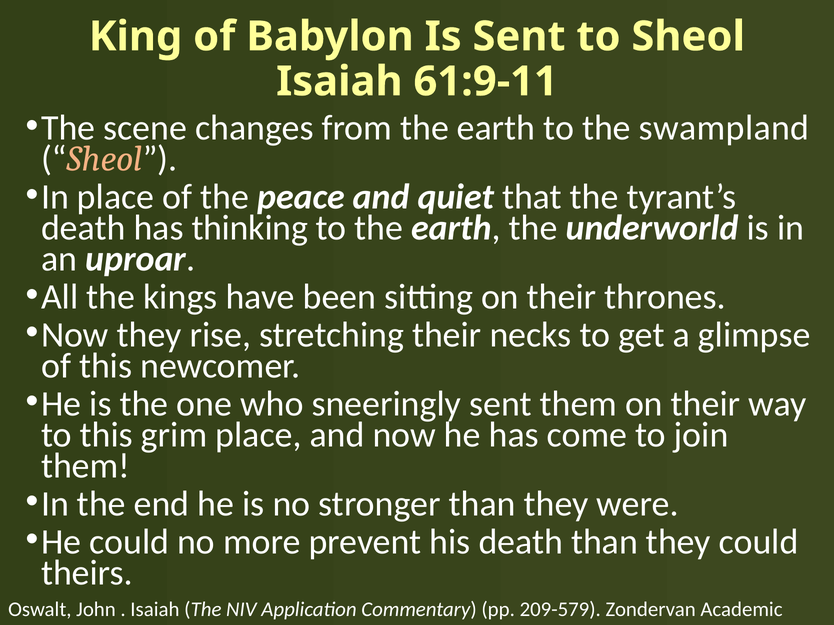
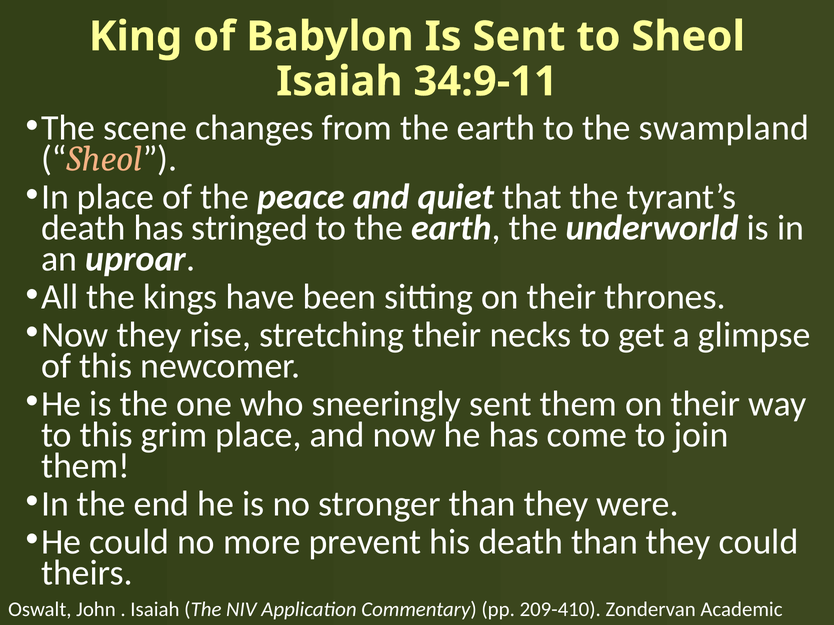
61:9-11: 61:9-11 -> 34:9-11
thinking: thinking -> stringed
209-579: 209-579 -> 209-410
